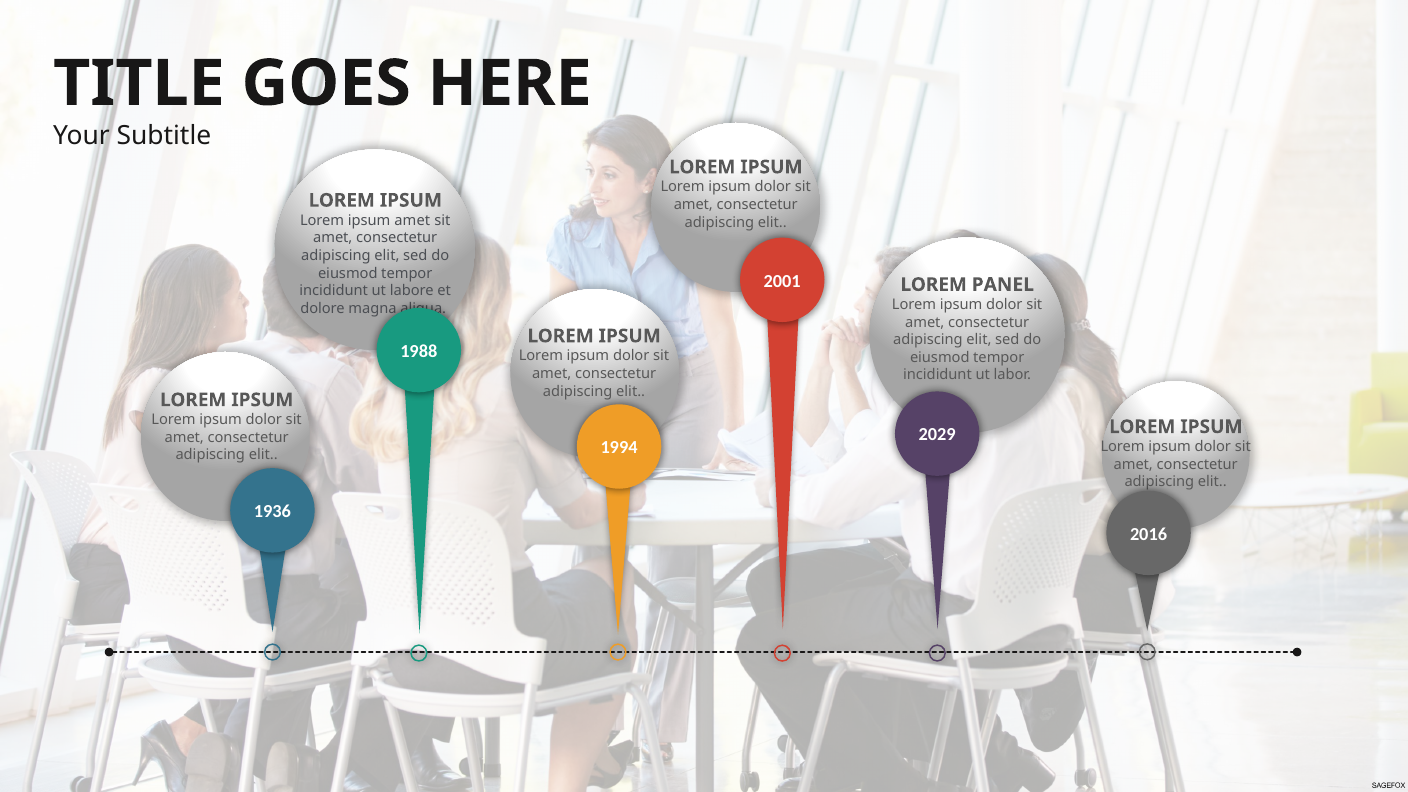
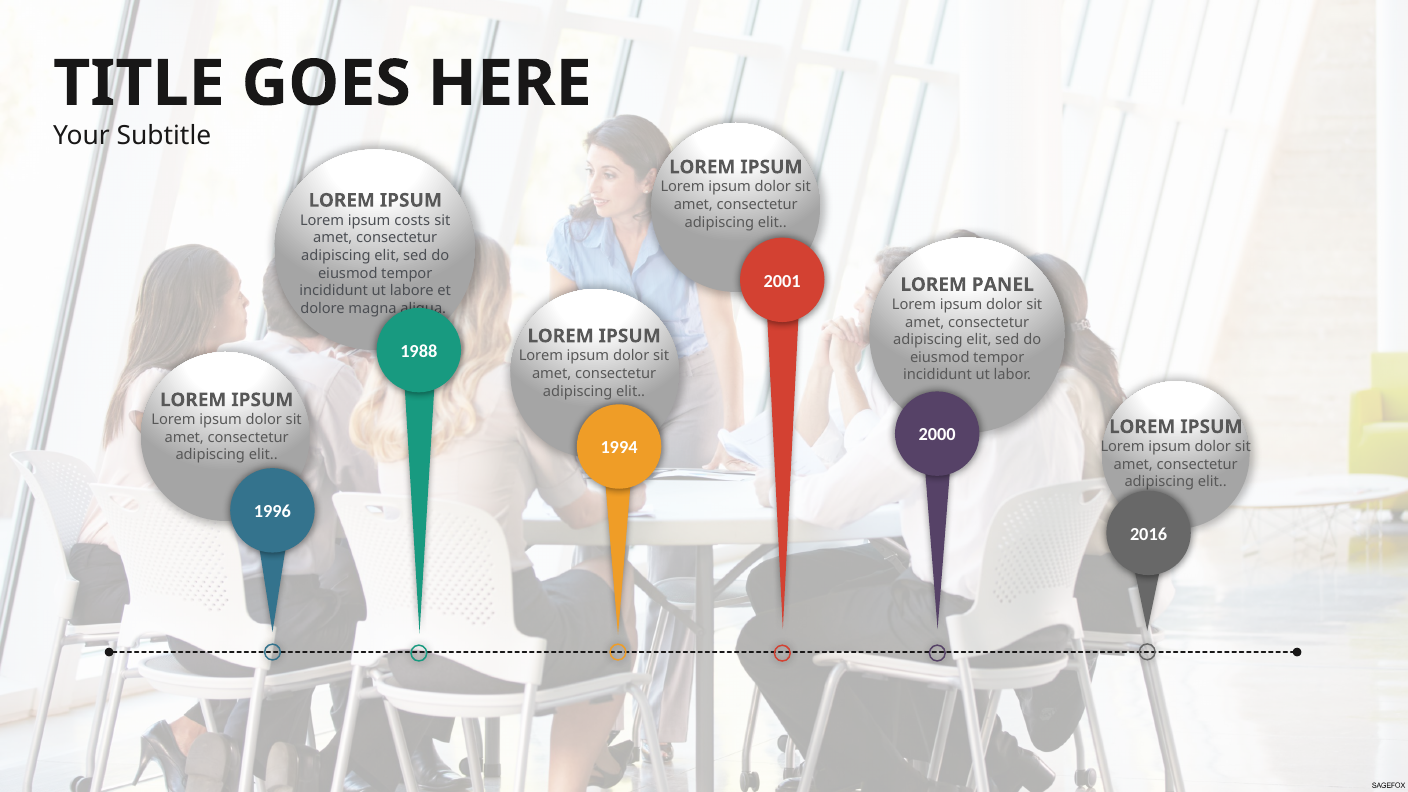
ipsum amet: amet -> costs
2029: 2029 -> 2000
1936: 1936 -> 1996
